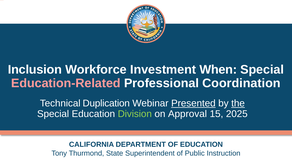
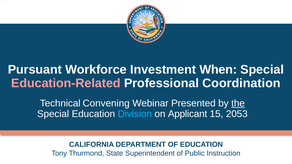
Inclusion: Inclusion -> Pursuant
Duplication: Duplication -> Convening
Presented underline: present -> none
Division colour: light green -> light blue
Approval: Approval -> Applicant
2025: 2025 -> 2053
